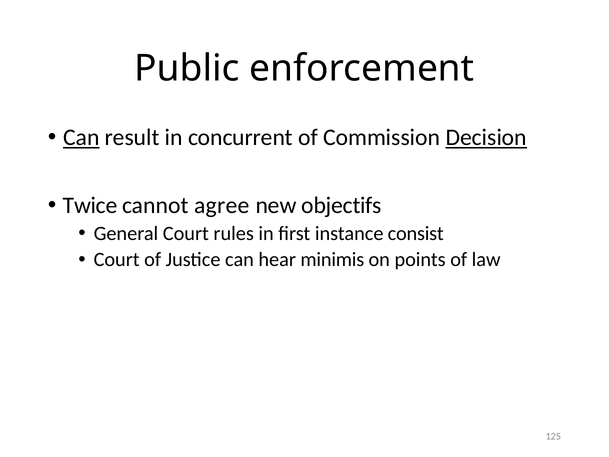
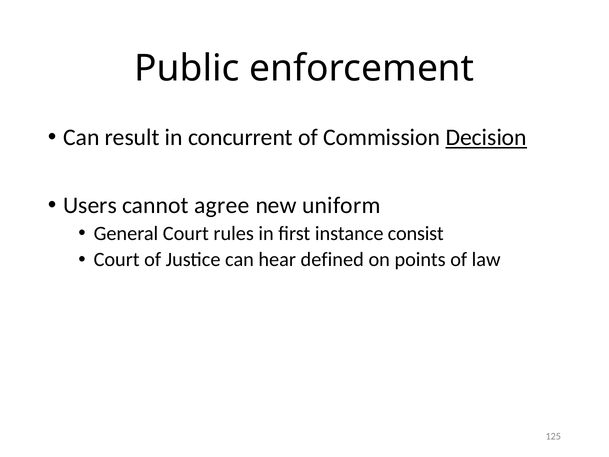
Can at (81, 137) underline: present -> none
Twice: Twice -> Users
objectifs: objectifs -> uniform
minimis: minimis -> defined
